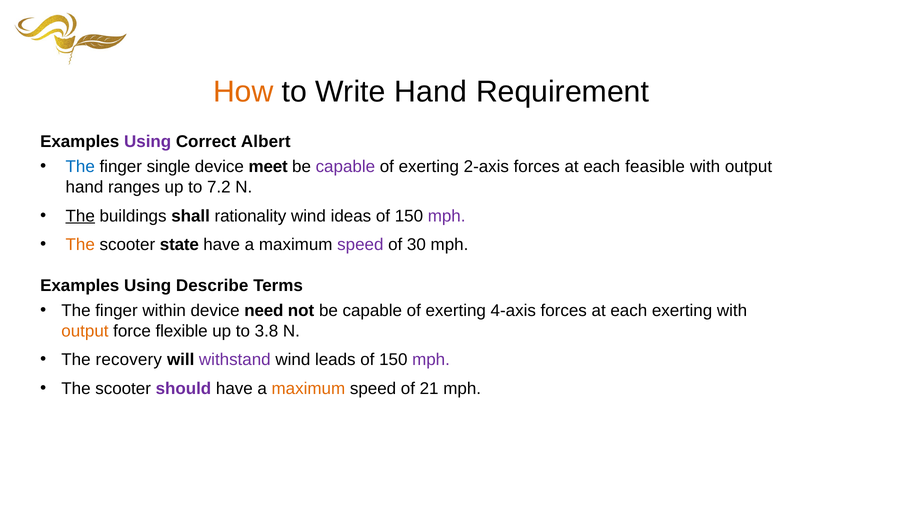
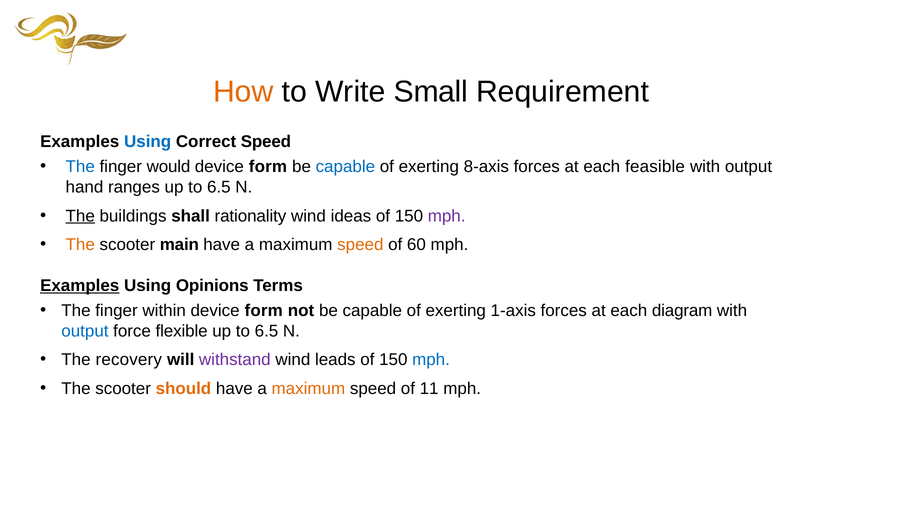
Write Hand: Hand -> Small
Using at (148, 142) colour: purple -> blue
Correct Albert: Albert -> Speed
single: single -> would
meet at (268, 167): meet -> form
capable at (345, 167) colour: purple -> blue
2-axis: 2-axis -> 8-axis
ranges up to 7.2: 7.2 -> 6.5
state: state -> main
speed at (360, 245) colour: purple -> orange
30: 30 -> 60
Examples at (80, 286) underline: none -> present
Describe: Describe -> Opinions
need at (264, 311): need -> form
4-axis: 4-axis -> 1-axis
each exerting: exerting -> diagram
output at (85, 331) colour: orange -> blue
3.8 at (266, 331): 3.8 -> 6.5
mph at (431, 360) colour: purple -> blue
should colour: purple -> orange
21: 21 -> 11
